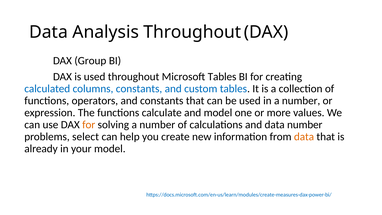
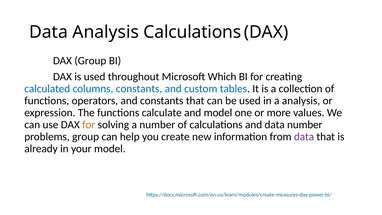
Analysis Throughout: Throughout -> Calculations
Microsoft Tables: Tables -> Which
in a number: number -> analysis
problems select: select -> group
data at (304, 137) colour: orange -> purple
